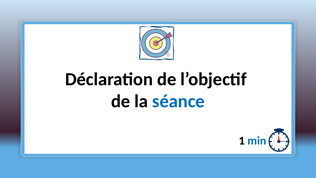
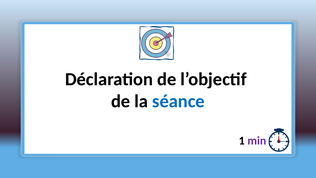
min colour: blue -> purple
